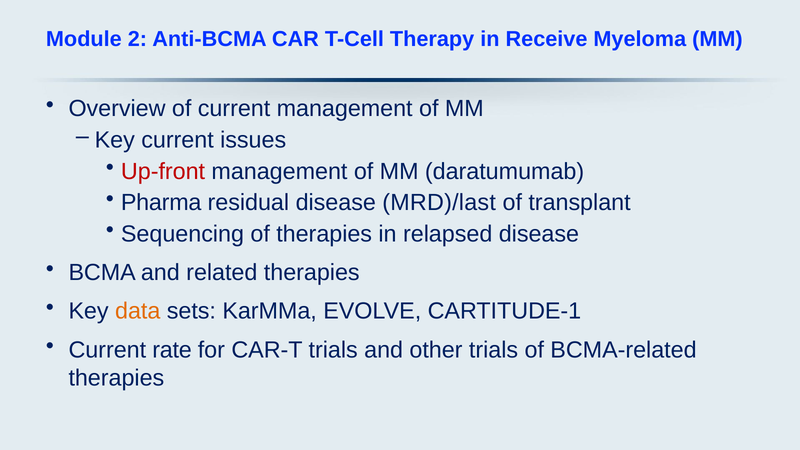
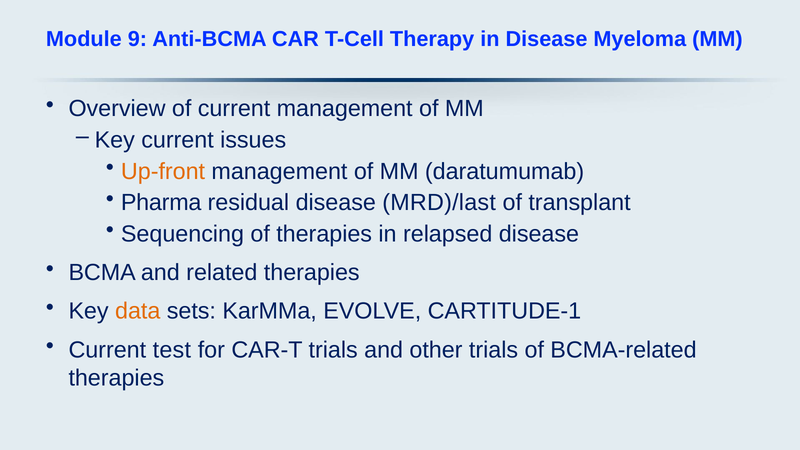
2: 2 -> 9
in Receive: Receive -> Disease
Up-front colour: red -> orange
rate: rate -> test
